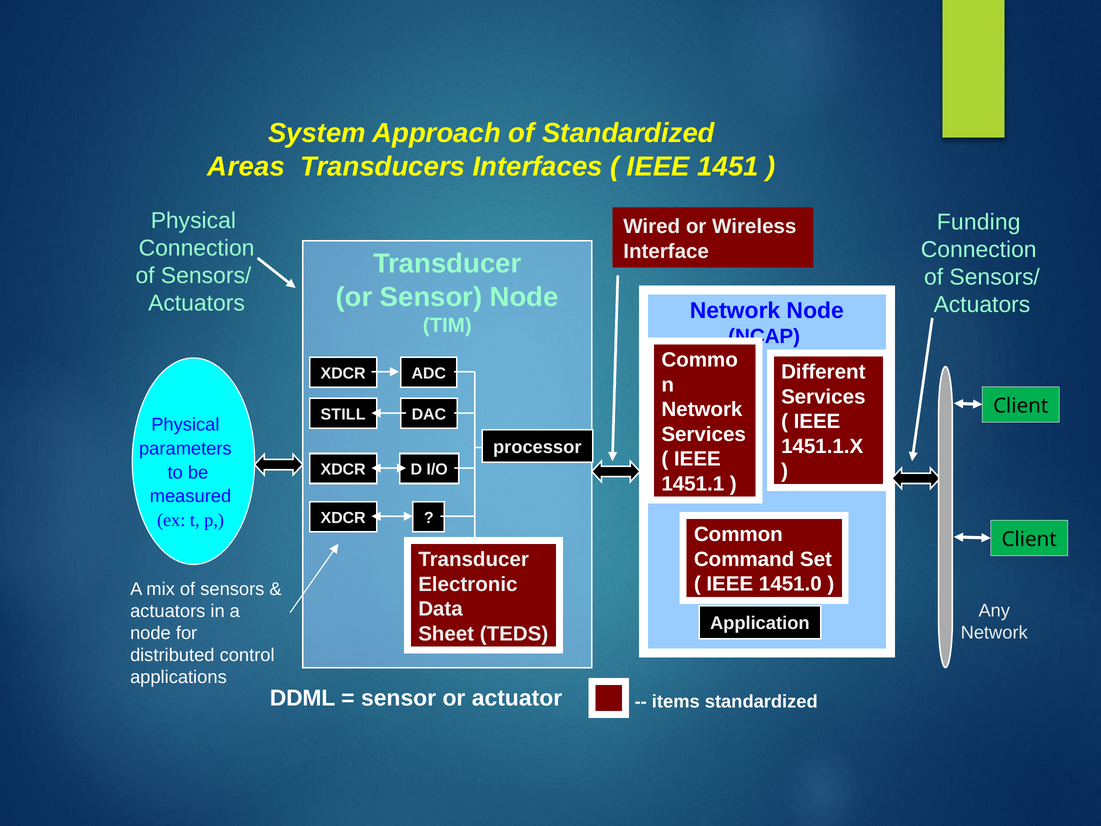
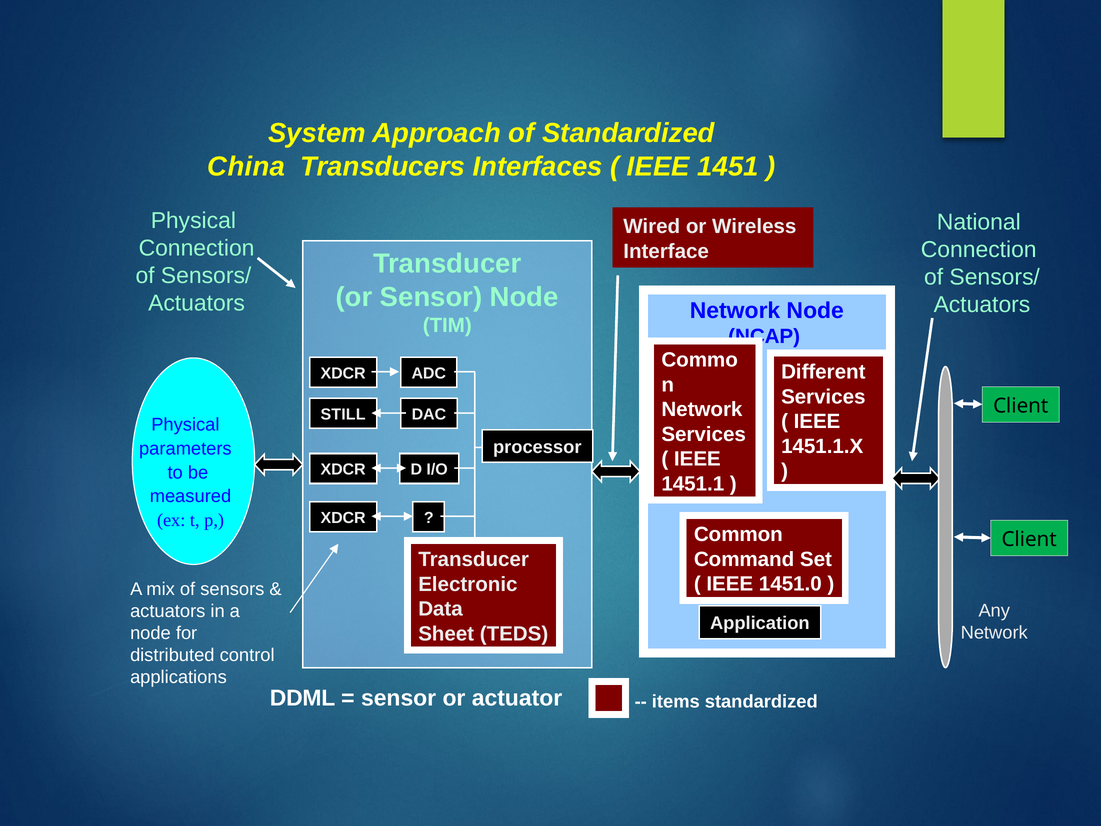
Areas: Areas -> China
Funding: Funding -> National
